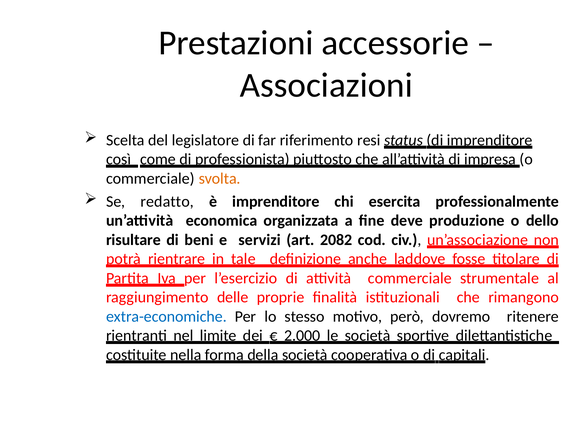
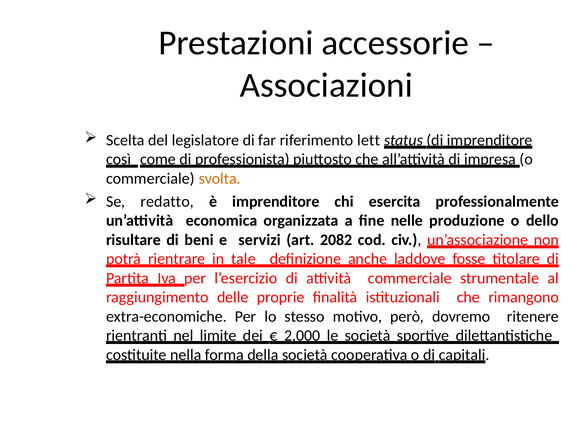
resi: resi -> lett
deve: deve -> nelle
extra-economiche colour: blue -> black
